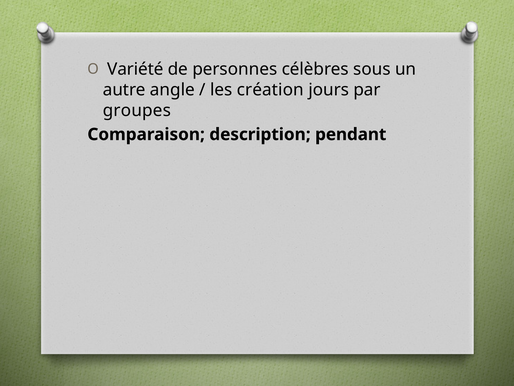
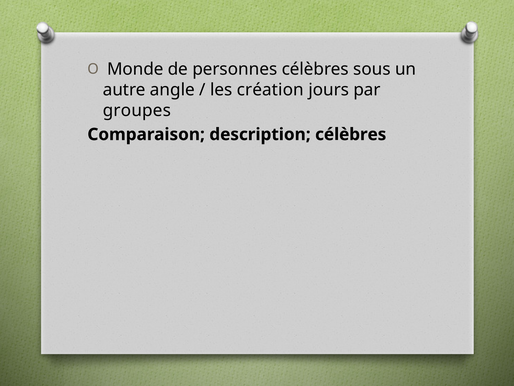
Variété: Variété -> Monde
description pendant: pendant -> célèbres
